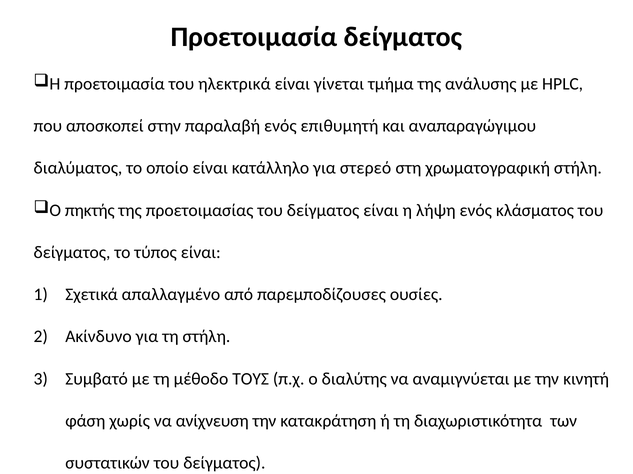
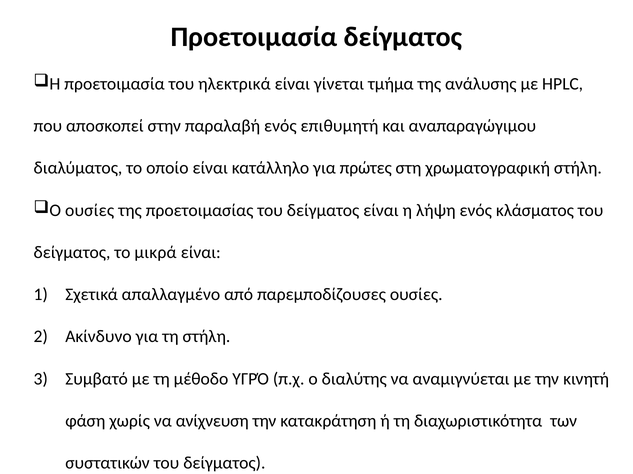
στερεό: στερεό -> πρώτες
Ο πηκτής: πηκτής -> ουσίες
τύπος: τύπος -> μικρά
ΤΟΥΣ: ΤΟΥΣ -> ΥΓΡΌ
